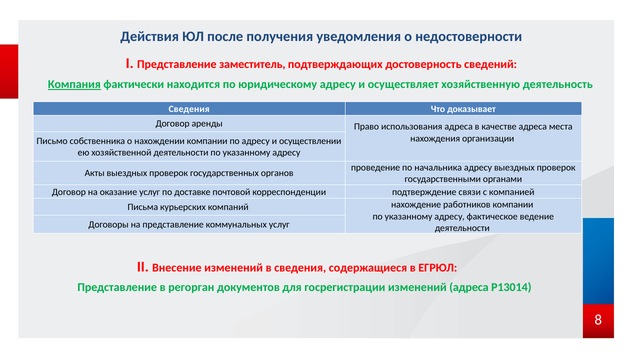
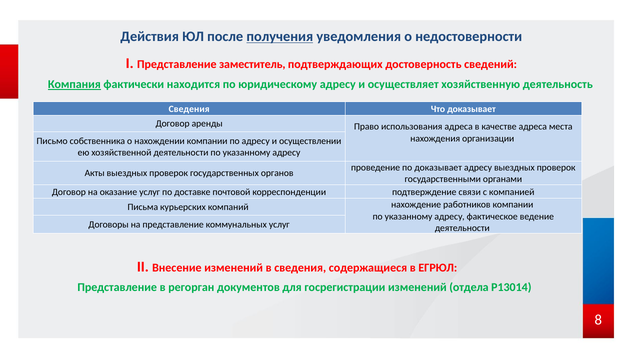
получения underline: none -> present
по начальника: начальника -> доказывает
изменений адреса: адреса -> отдела
